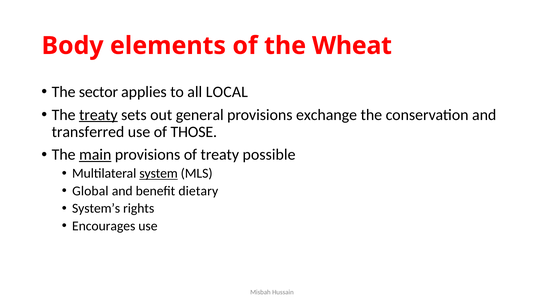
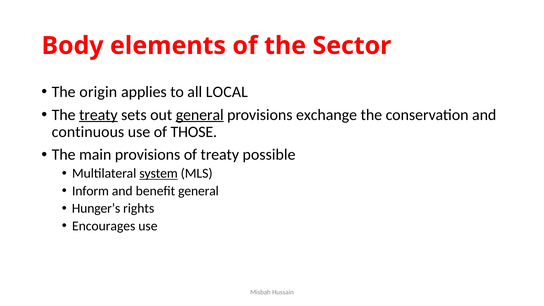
Wheat: Wheat -> Sector
sector: sector -> origin
general at (200, 115) underline: none -> present
transferred: transferred -> continuous
main underline: present -> none
Global: Global -> Inform
benefit dietary: dietary -> general
System’s: System’s -> Hunger’s
